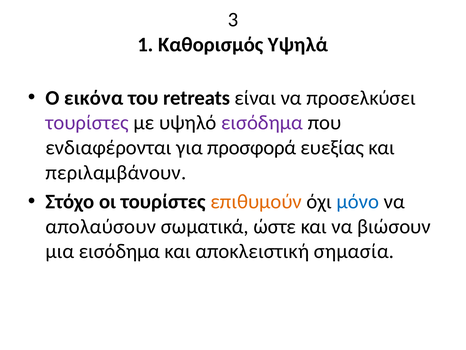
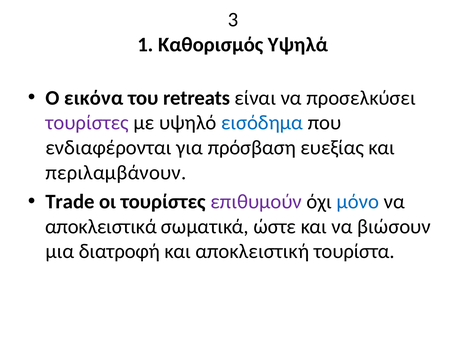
εισόδημα at (262, 123) colour: purple -> blue
προσφορά: προσφορά -> πρόσβαση
Στόχο: Στόχο -> Trade
επιθυμούν colour: orange -> purple
απολαύσουν: απολαύσουν -> αποκλειστικά
μια εισόδημα: εισόδημα -> διατροφή
σημασία: σημασία -> τουρίστα
